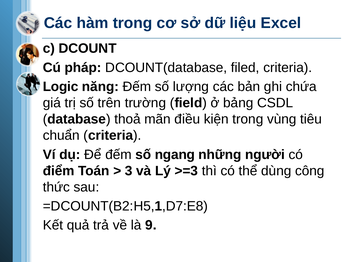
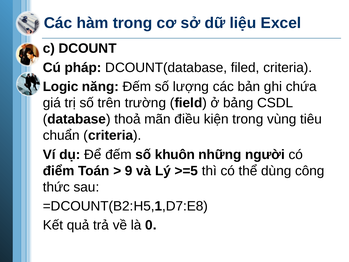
ngang: ngang -> khuôn
3: 3 -> 9
>=3: >=3 -> >=5
9: 9 -> 0
